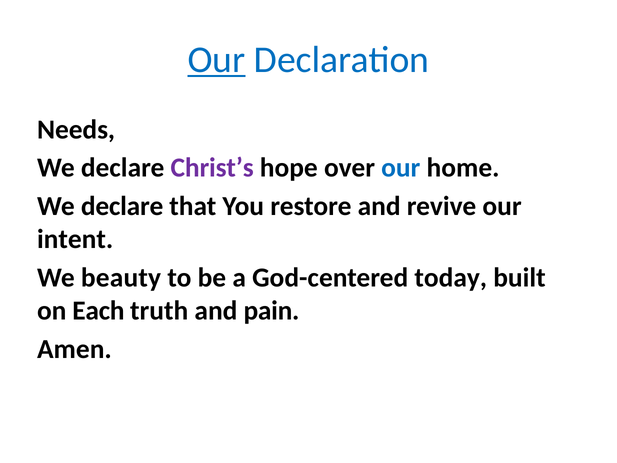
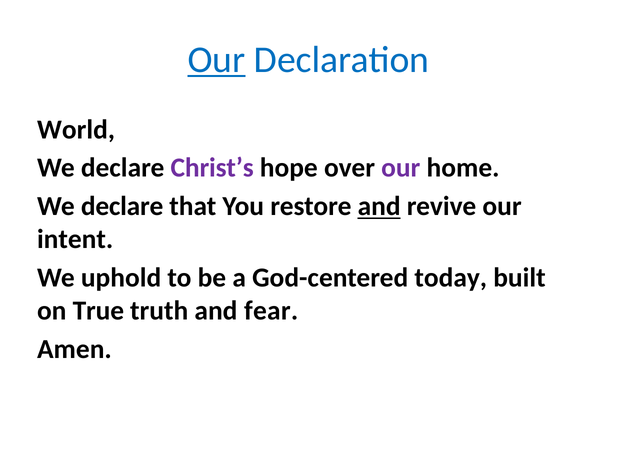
Needs: Needs -> World
our at (401, 168) colour: blue -> purple
and at (379, 206) underline: none -> present
beauty: beauty -> uphold
Each: Each -> True
pain: pain -> fear
